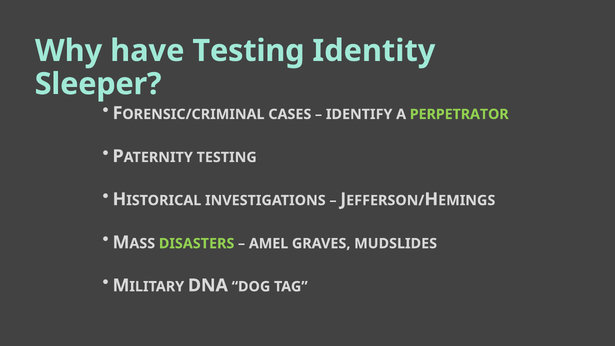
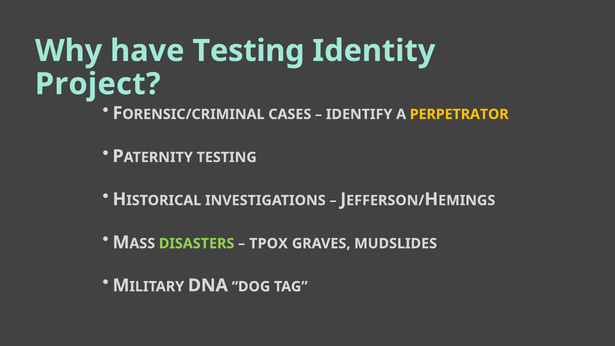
Sleeper: Sleeper -> Project
PERPETRATOR colour: light green -> yellow
AMEL: AMEL -> TPOX
